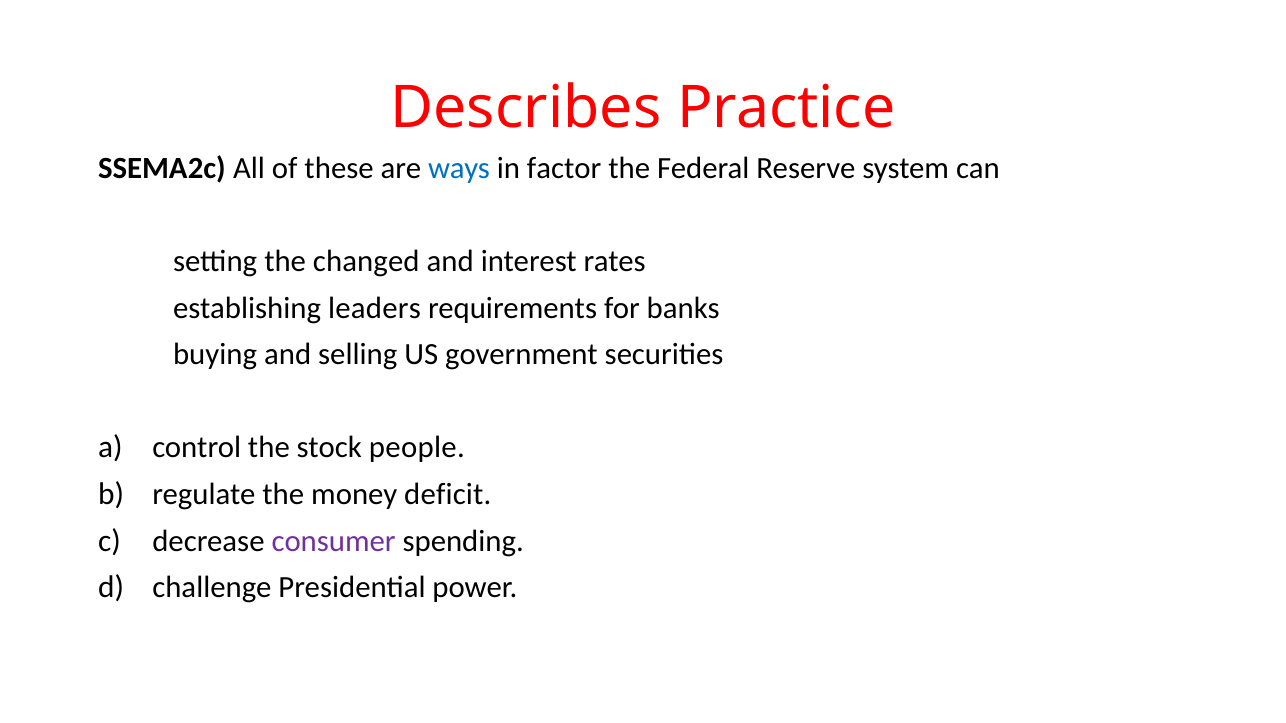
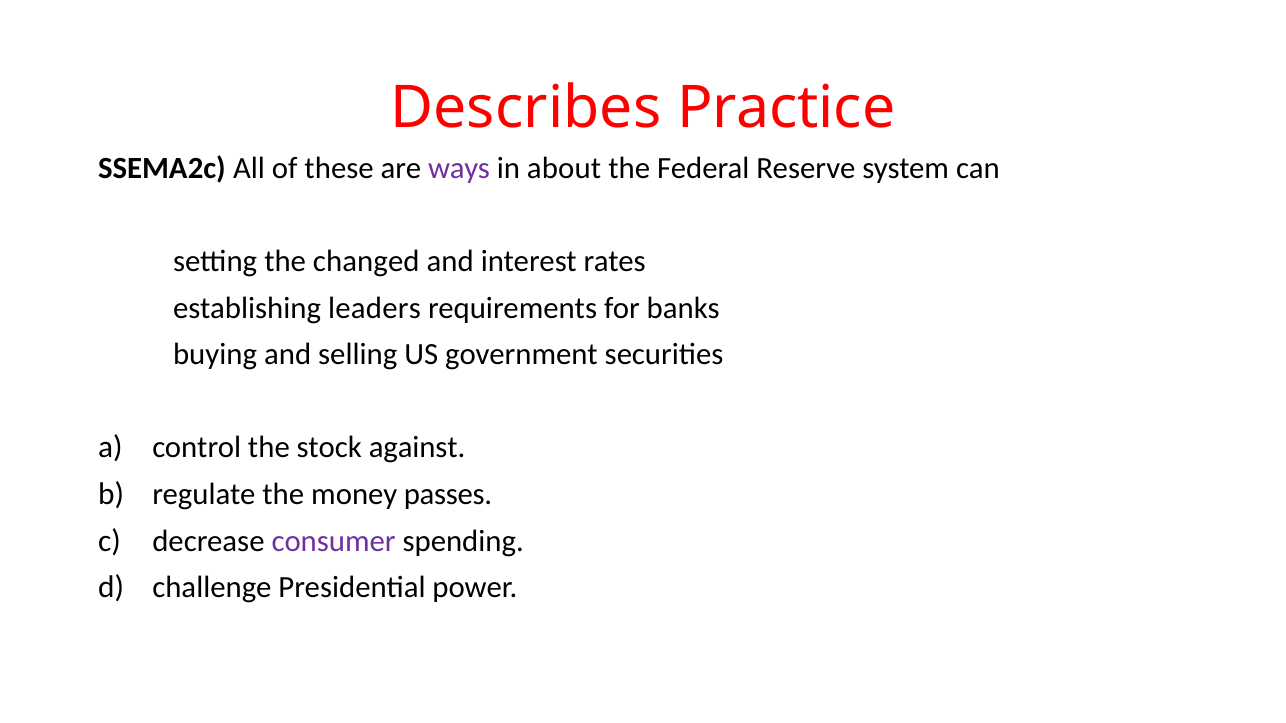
ways colour: blue -> purple
factor: factor -> about
people: people -> against
deficit: deficit -> passes
